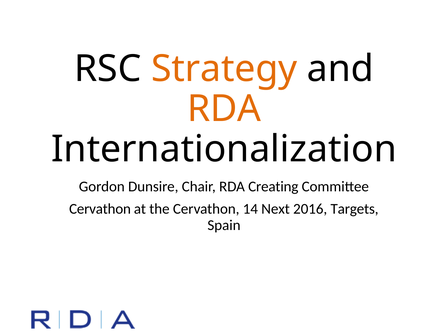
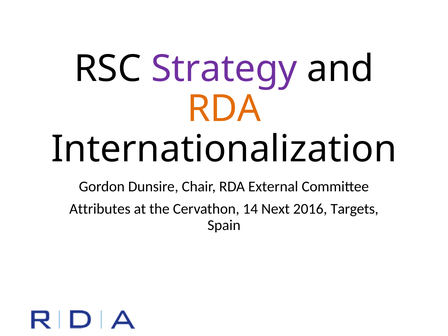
Strategy colour: orange -> purple
Creating: Creating -> External
Cervathon at (100, 209): Cervathon -> Attributes
